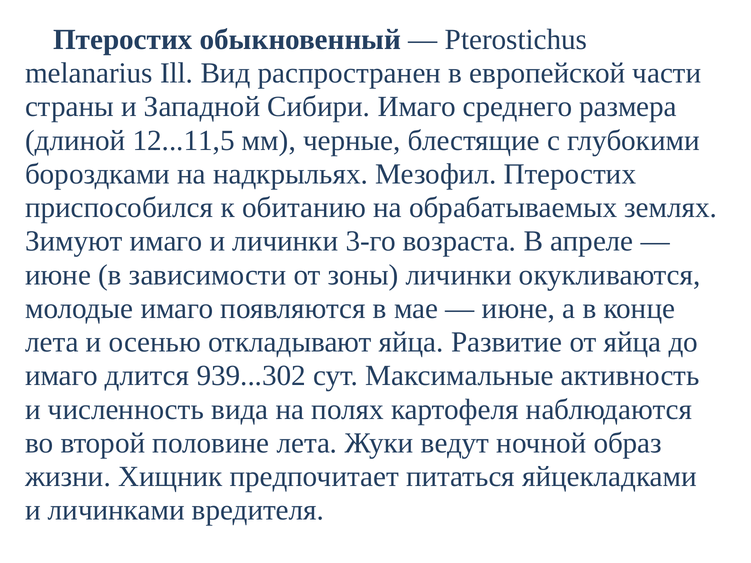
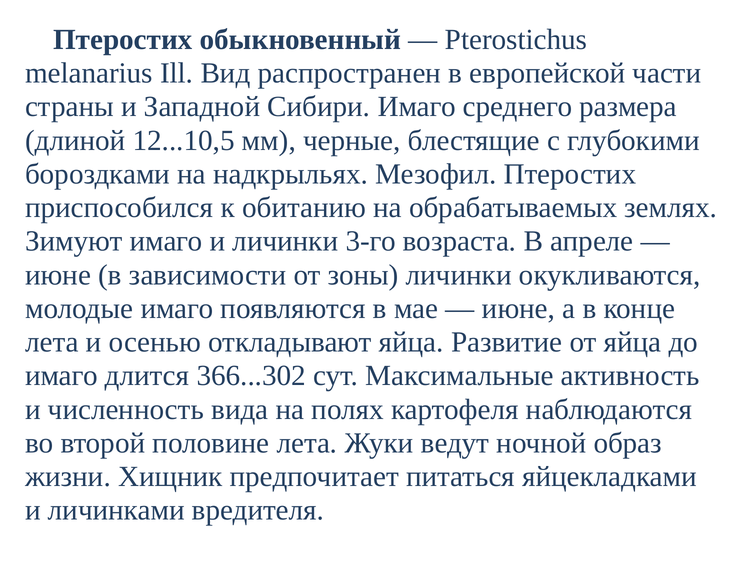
12...11,5: 12...11,5 -> 12...10,5
939...302: 939...302 -> 366...302
